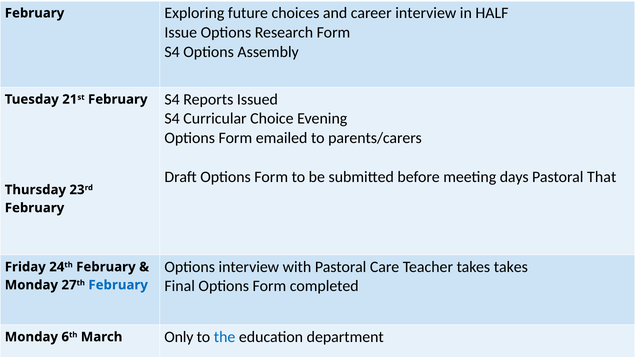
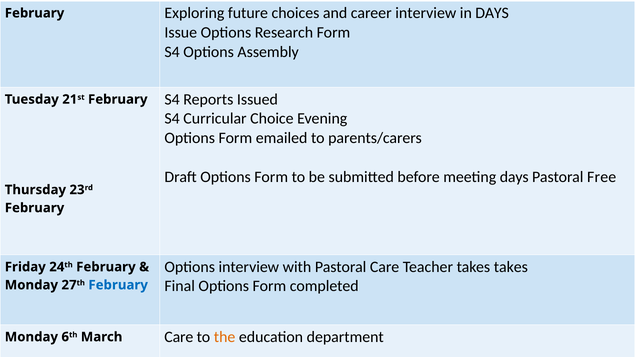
in HALF: HALF -> DAYS
That: That -> Free
Only at (179, 337): Only -> Care
the colour: blue -> orange
